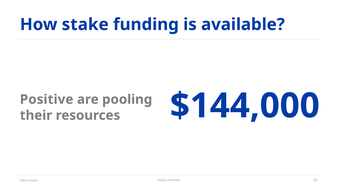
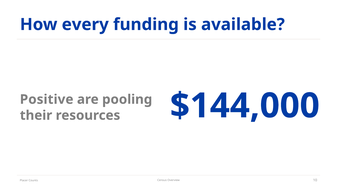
stake: stake -> every
